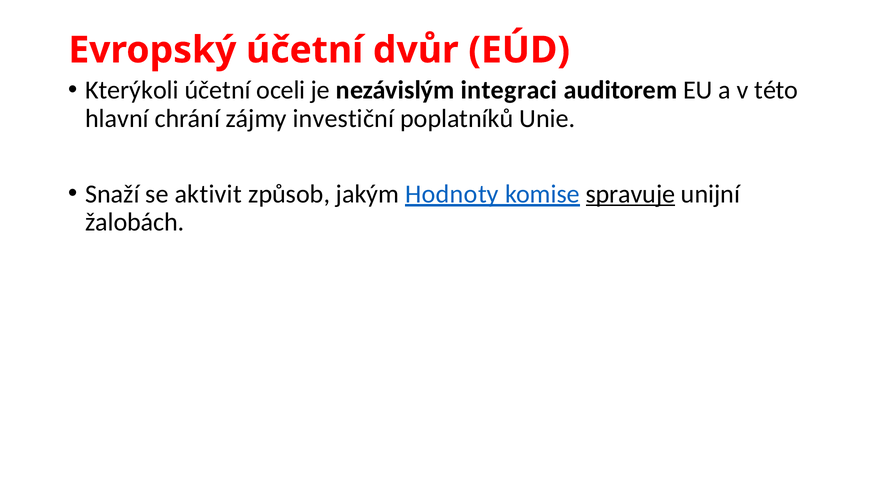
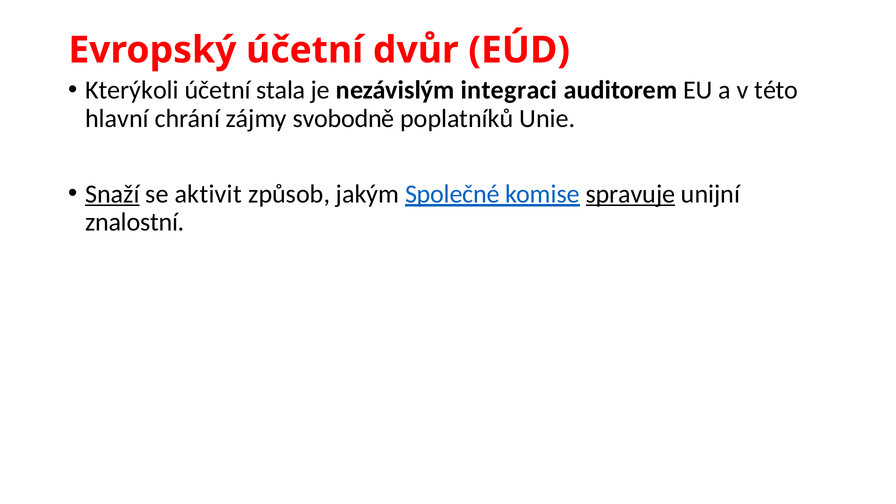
oceli: oceli -> stala
investiční: investiční -> svobodně
Snaží underline: none -> present
Hodnoty: Hodnoty -> Společné
žalobách: žalobách -> znalostní
